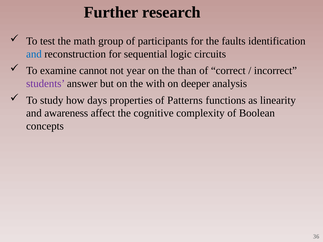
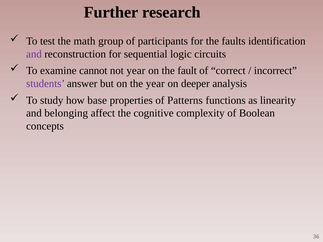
and at (34, 54) colour: blue -> purple
than: than -> fault
the with: with -> year
days: days -> base
awareness: awareness -> belonging
